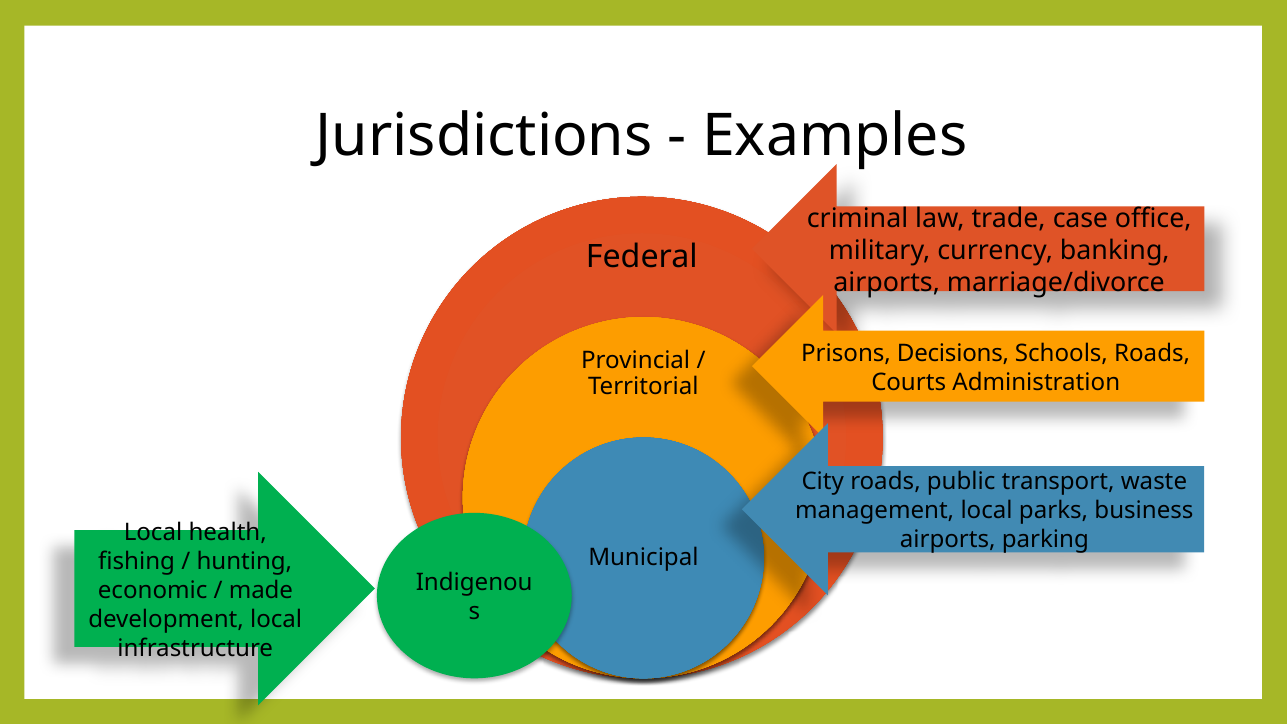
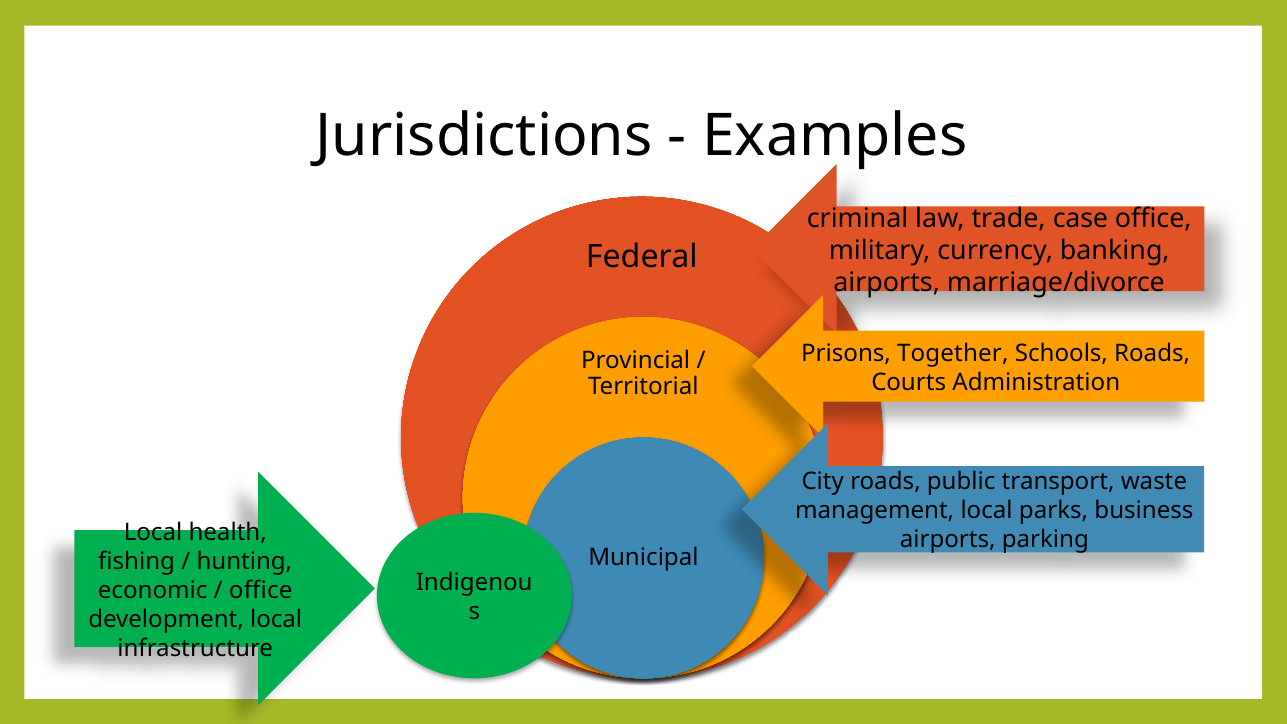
Decisions: Decisions -> Together
made at (261, 590): made -> office
